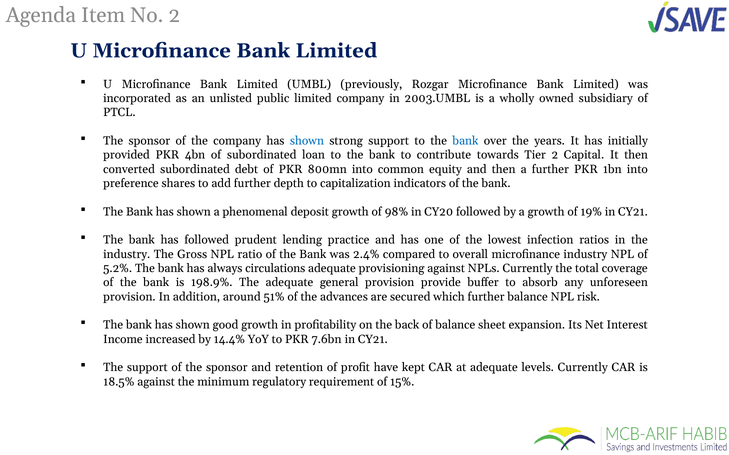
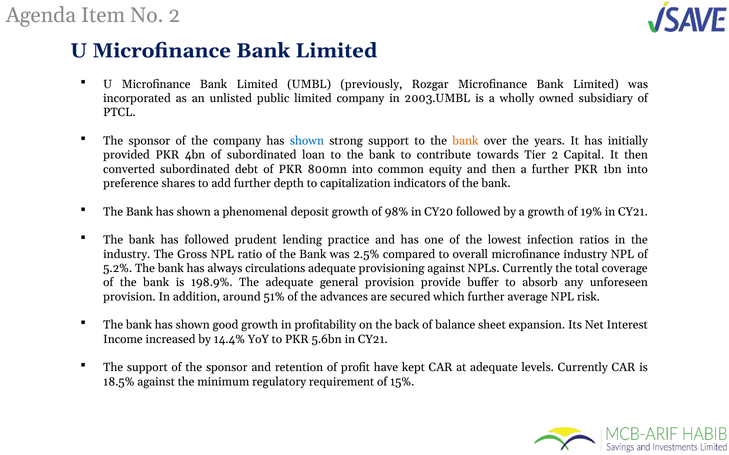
bank at (465, 141) colour: blue -> orange
2.4%: 2.4% -> 2.5%
further balance: balance -> average
7.6bn: 7.6bn -> 5.6bn
